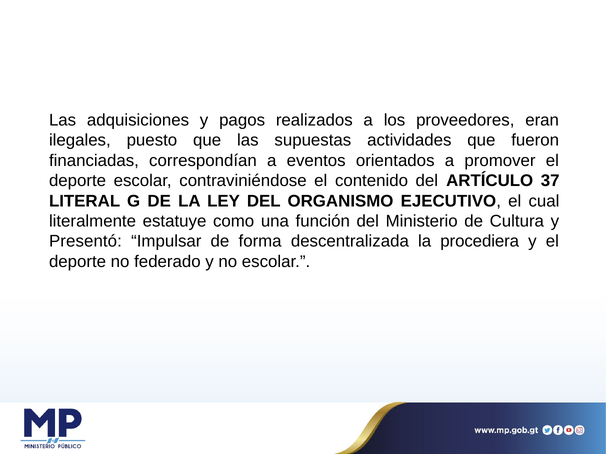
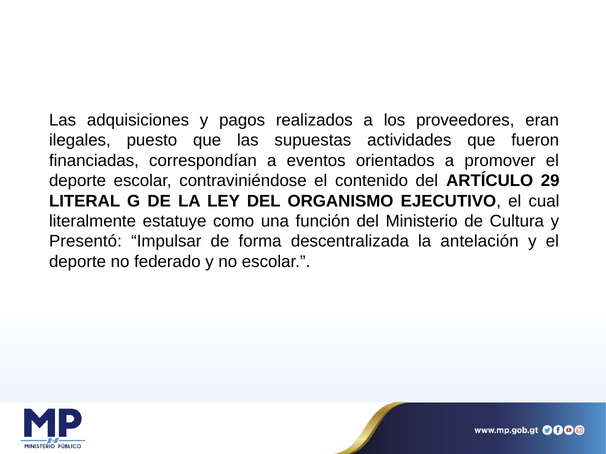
37: 37 -> 29
procediera: procediera -> antelación
